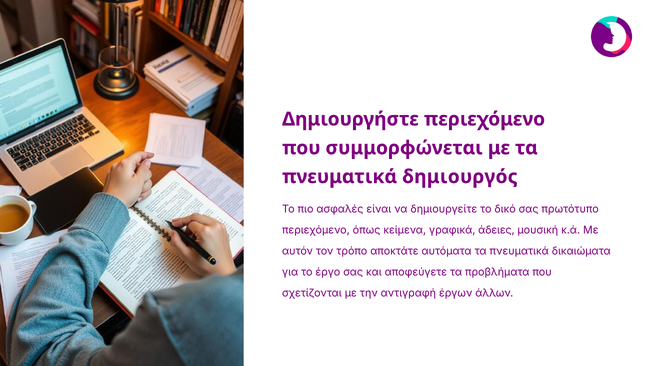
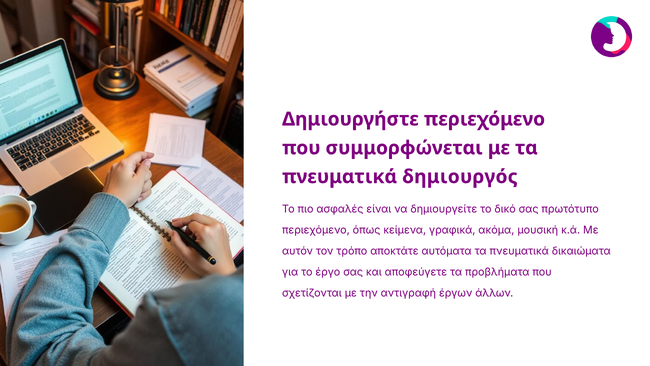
άδειες: άδειες -> ακόμα
